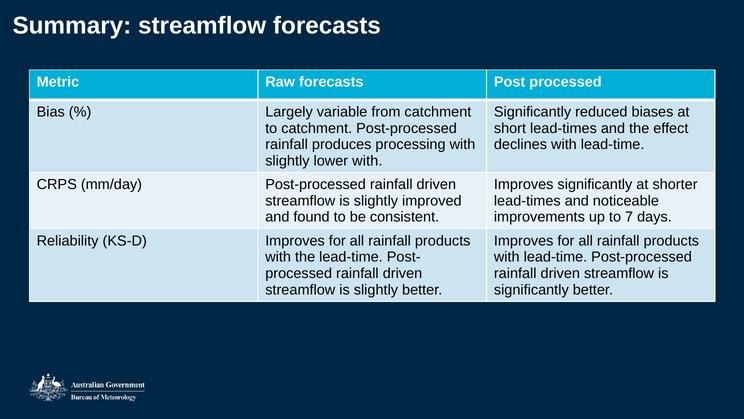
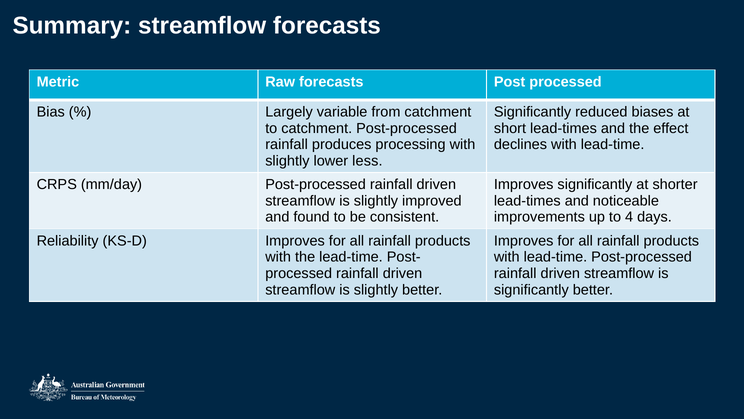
lower with: with -> less
7: 7 -> 4
